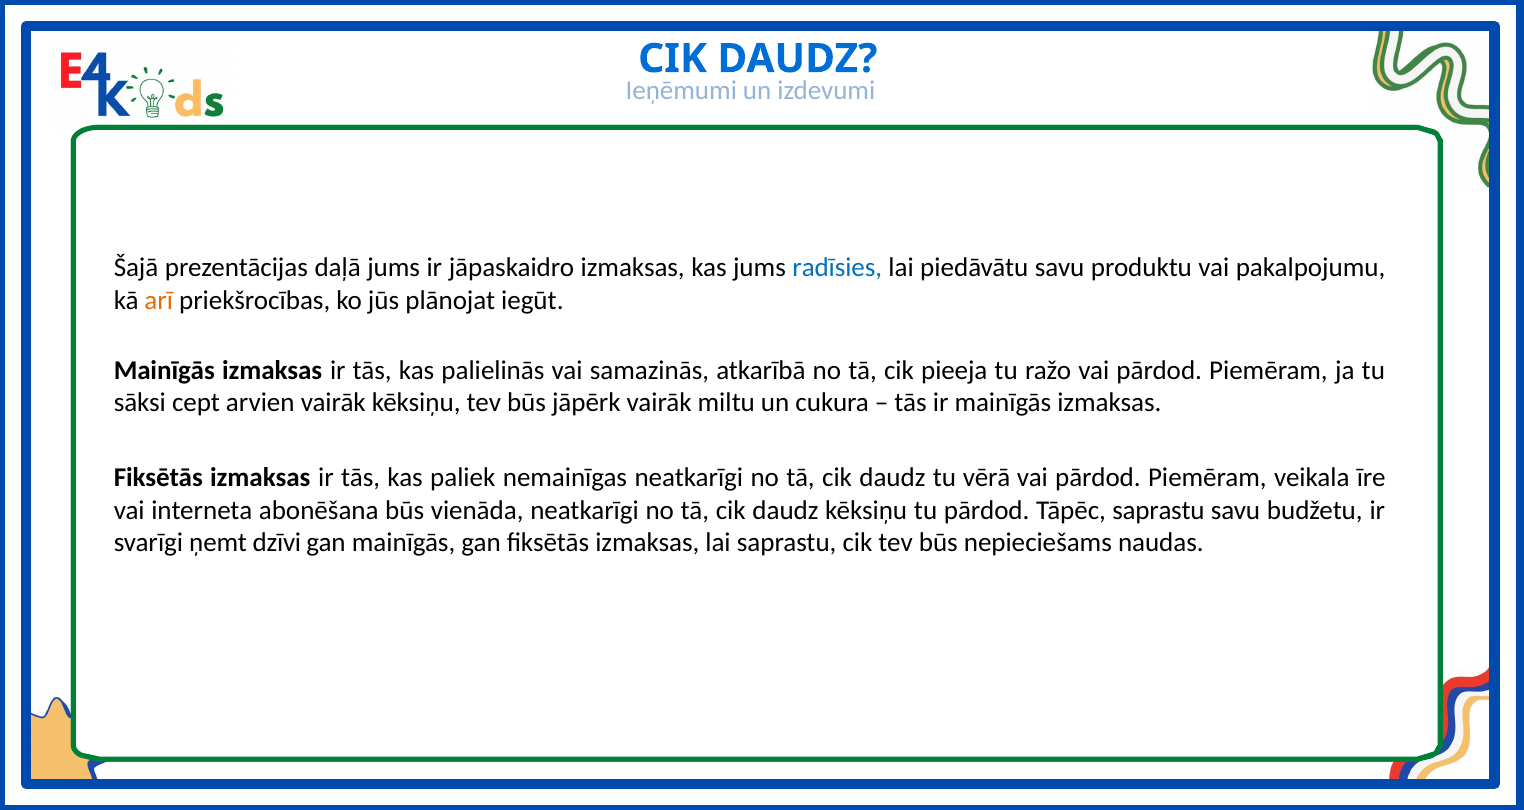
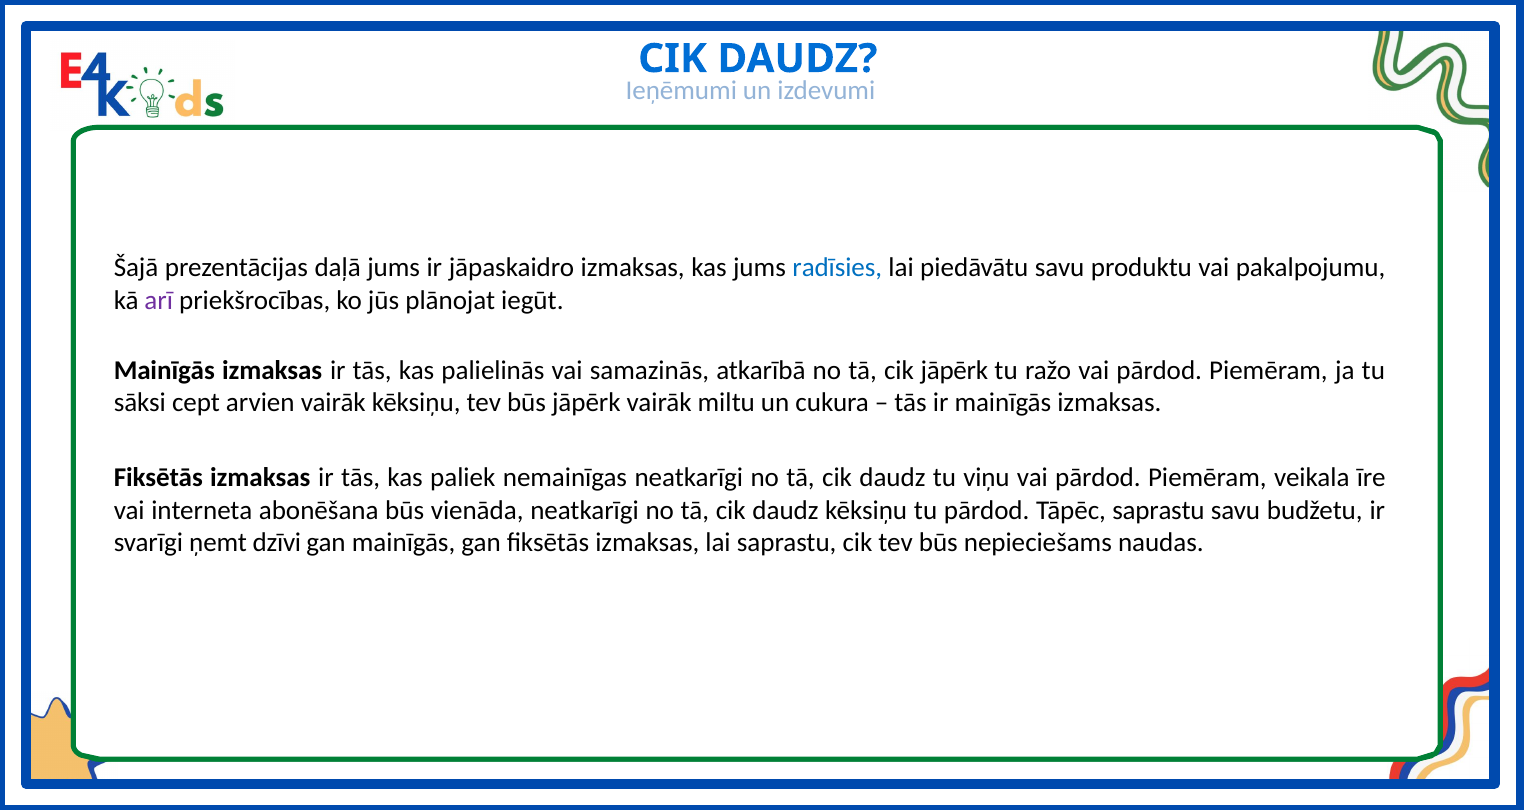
arī colour: orange -> purple
cik pieeja: pieeja -> jāpērk
vērā: vērā -> viņu
